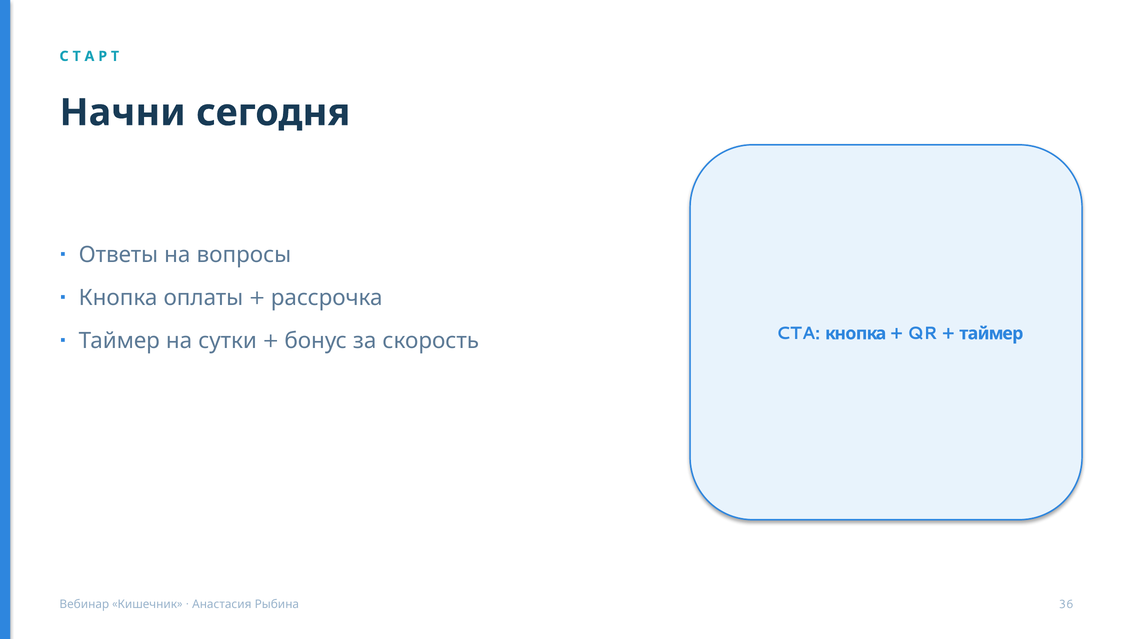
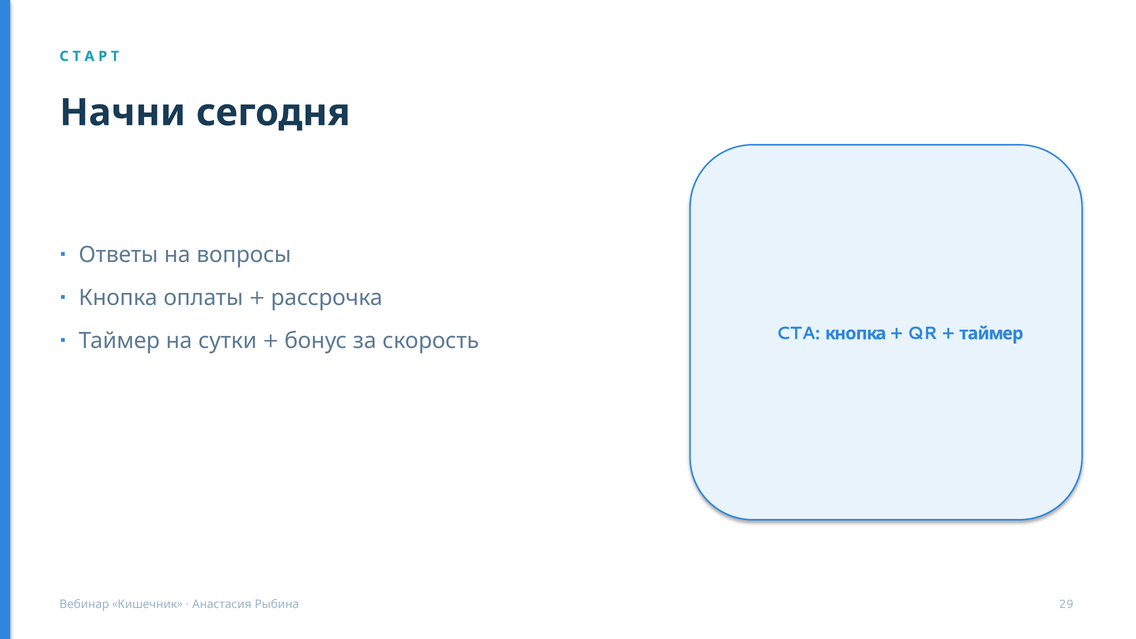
36: 36 -> 29
